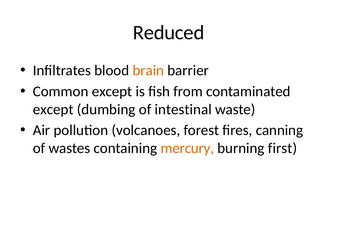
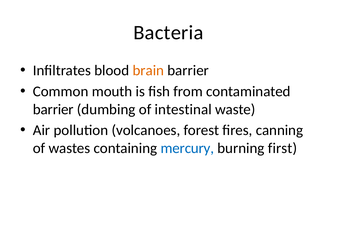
Reduced: Reduced -> Bacteria
Common except: except -> mouth
except at (53, 110): except -> barrier
mercury colour: orange -> blue
